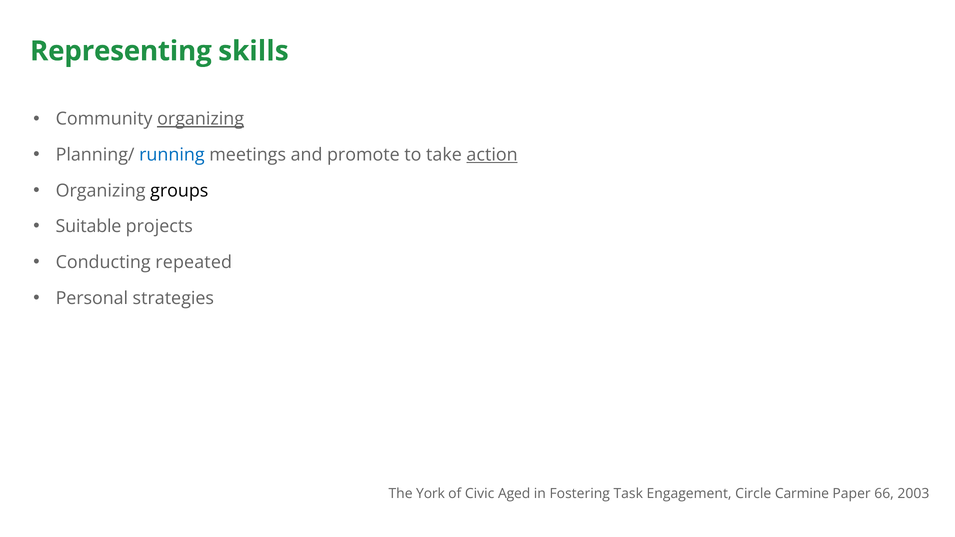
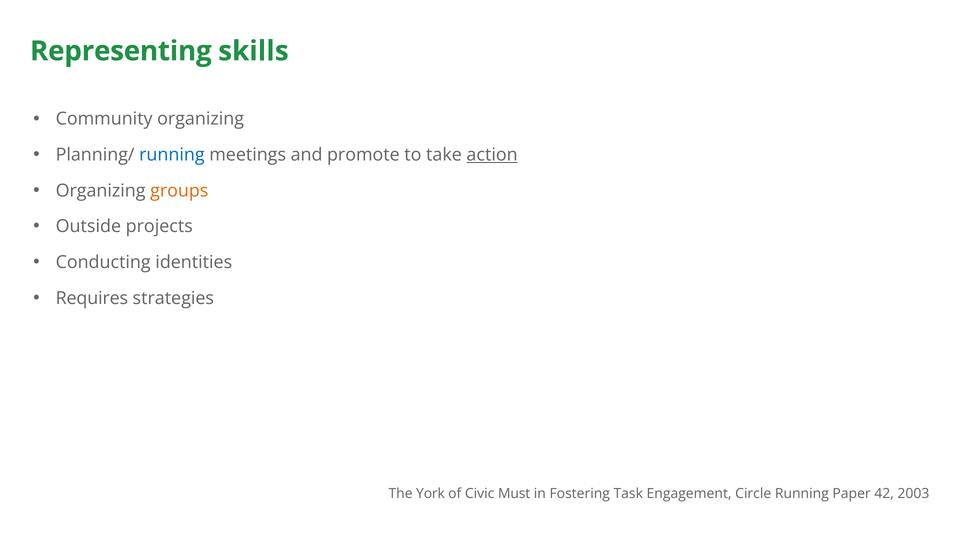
organizing at (201, 119) underline: present -> none
groups colour: black -> orange
Suitable: Suitable -> Outside
repeated: repeated -> identities
Personal: Personal -> Requires
Aged: Aged -> Must
Circle Carmine: Carmine -> Running
66: 66 -> 42
